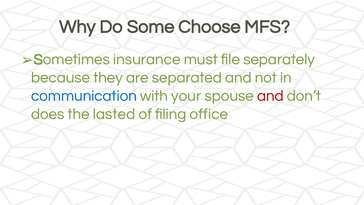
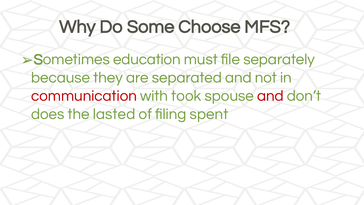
insurance: insurance -> education
communication colour: blue -> red
your: your -> took
office: office -> spent
